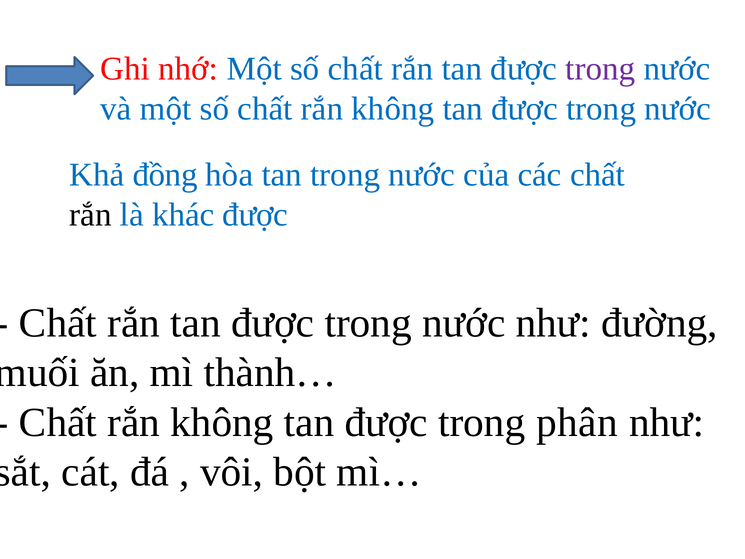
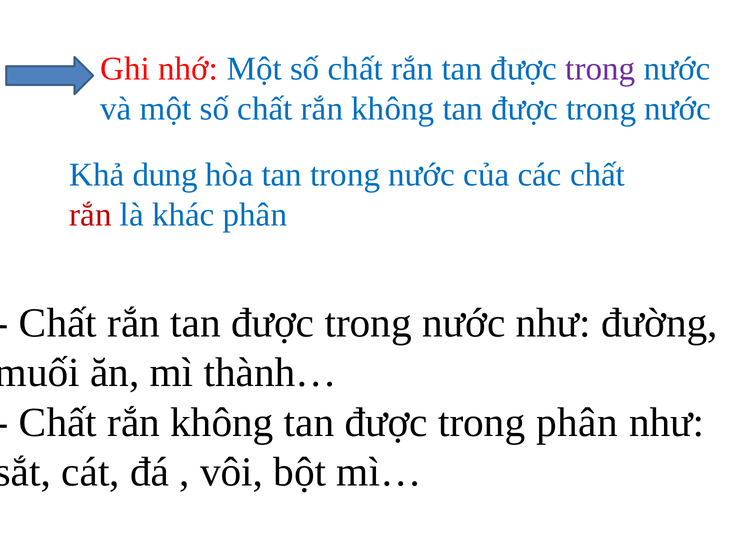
đồng: đồng -> dung
rắn at (91, 215) colour: black -> red
khác được: được -> phân
